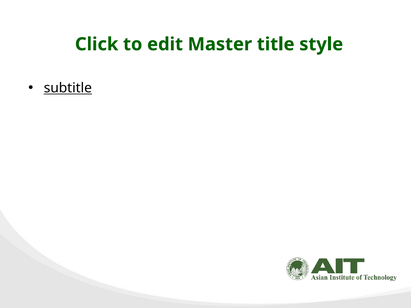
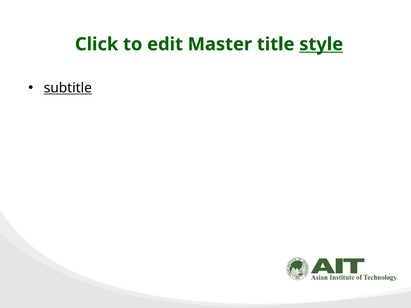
style underline: none -> present
